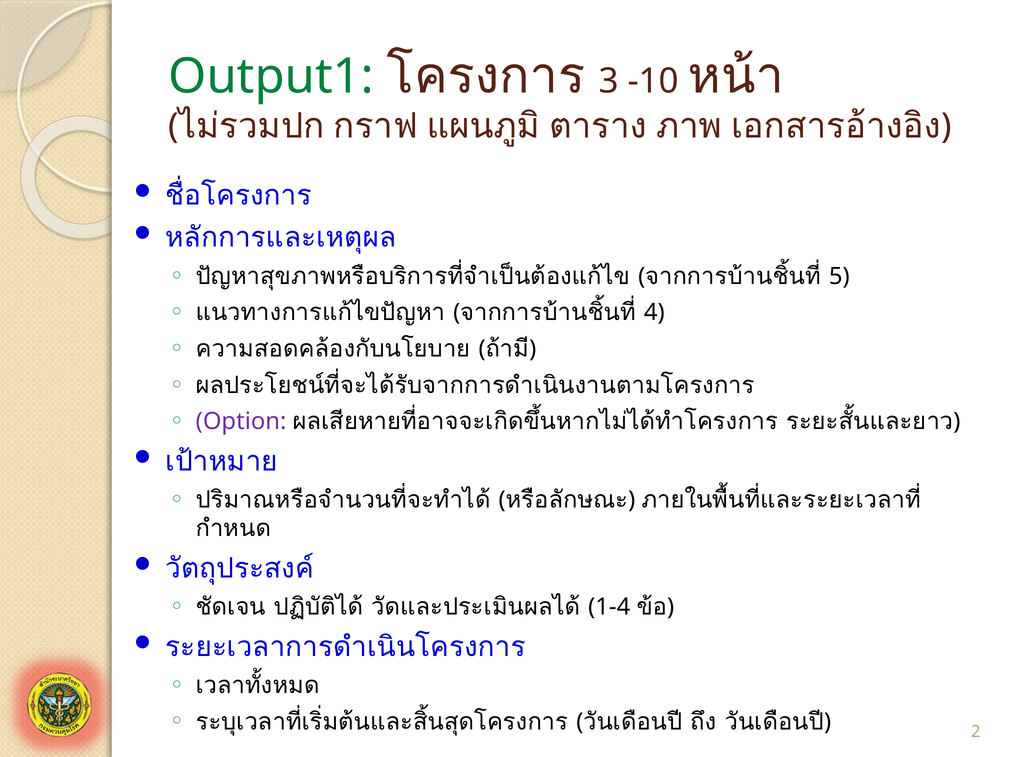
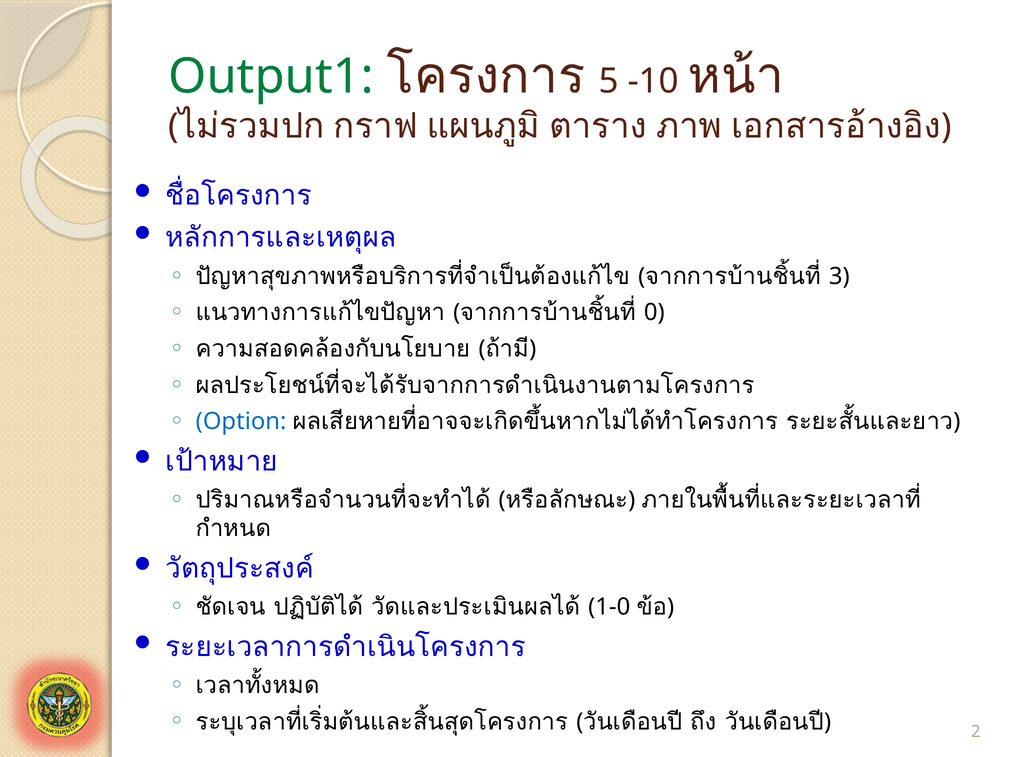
3: 3 -> 5
5: 5 -> 3
4: 4 -> 0
Option colour: purple -> blue
1-4: 1-4 -> 1-0
